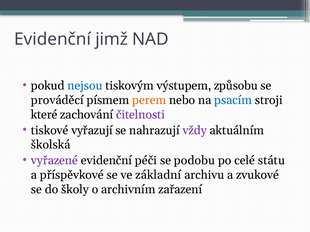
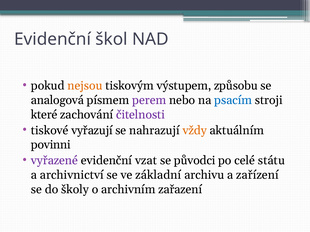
jimž: jimž -> škol
nejsou colour: blue -> orange
prováděcí: prováděcí -> analogová
perem colour: orange -> purple
vždy colour: purple -> orange
školská: školská -> povinni
péči: péči -> vzat
podobu: podobu -> původci
příspěvkové: příspěvkové -> archivnictví
zvukové: zvukové -> zařízení
